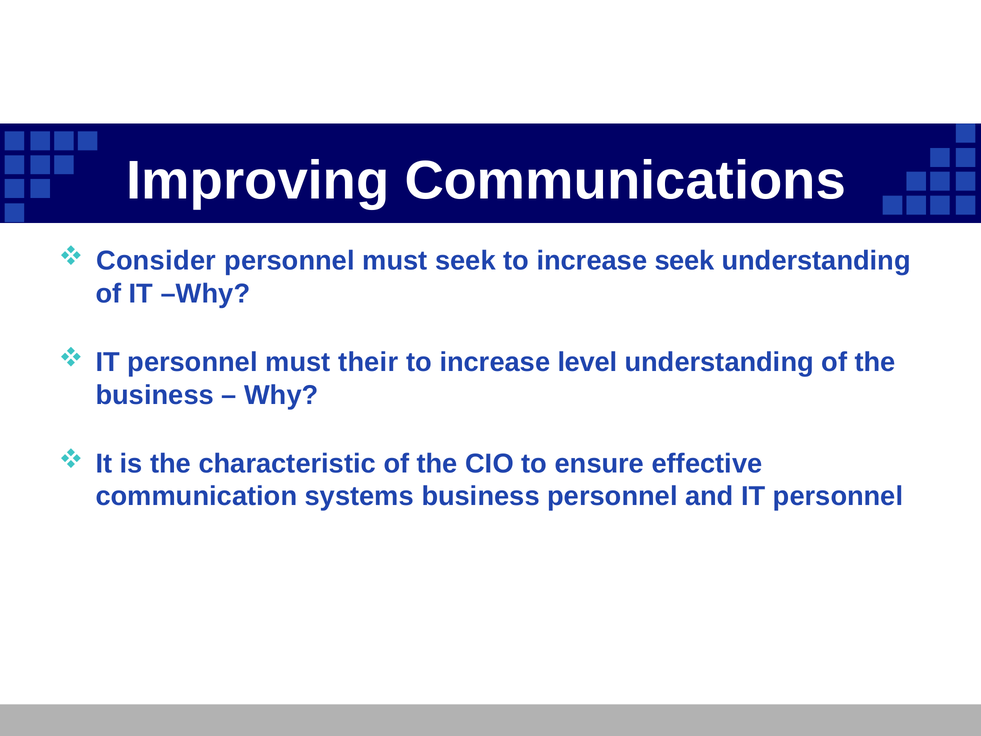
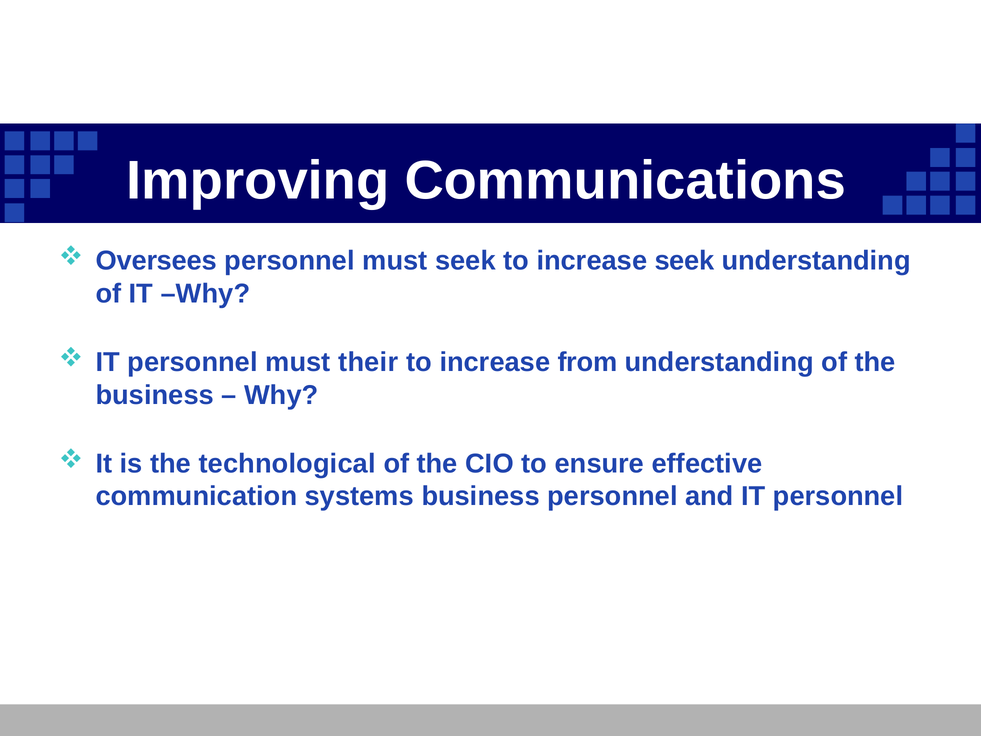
Consider: Consider -> Oversees
level: level -> from
characteristic: characteristic -> technological
